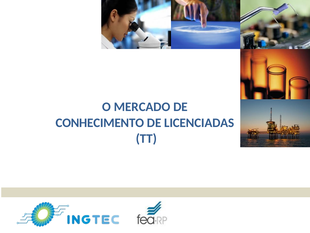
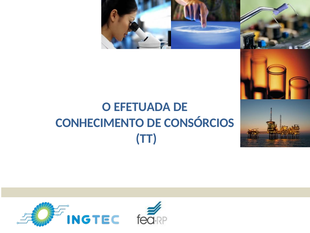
MERCADO: MERCADO -> EFETUADA
LICENCIADAS: LICENCIADAS -> CONSÓRCIOS
